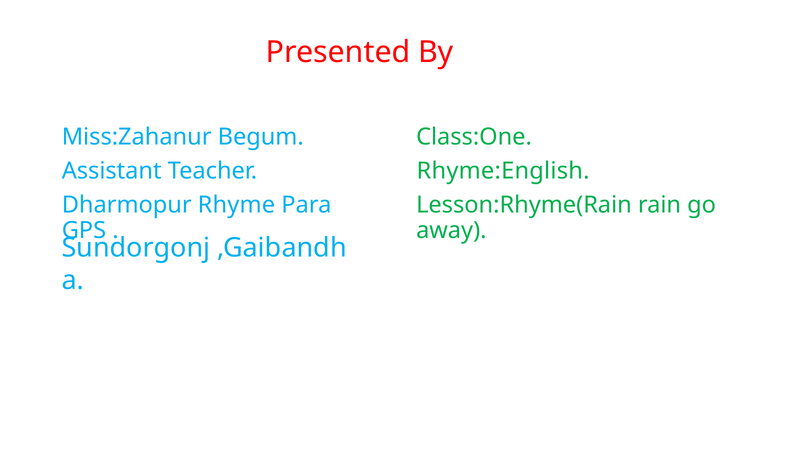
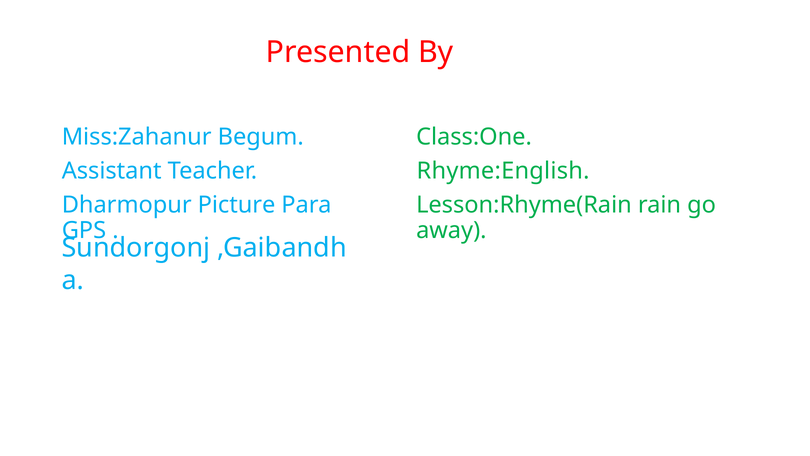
Rhyme: Rhyme -> Picture
